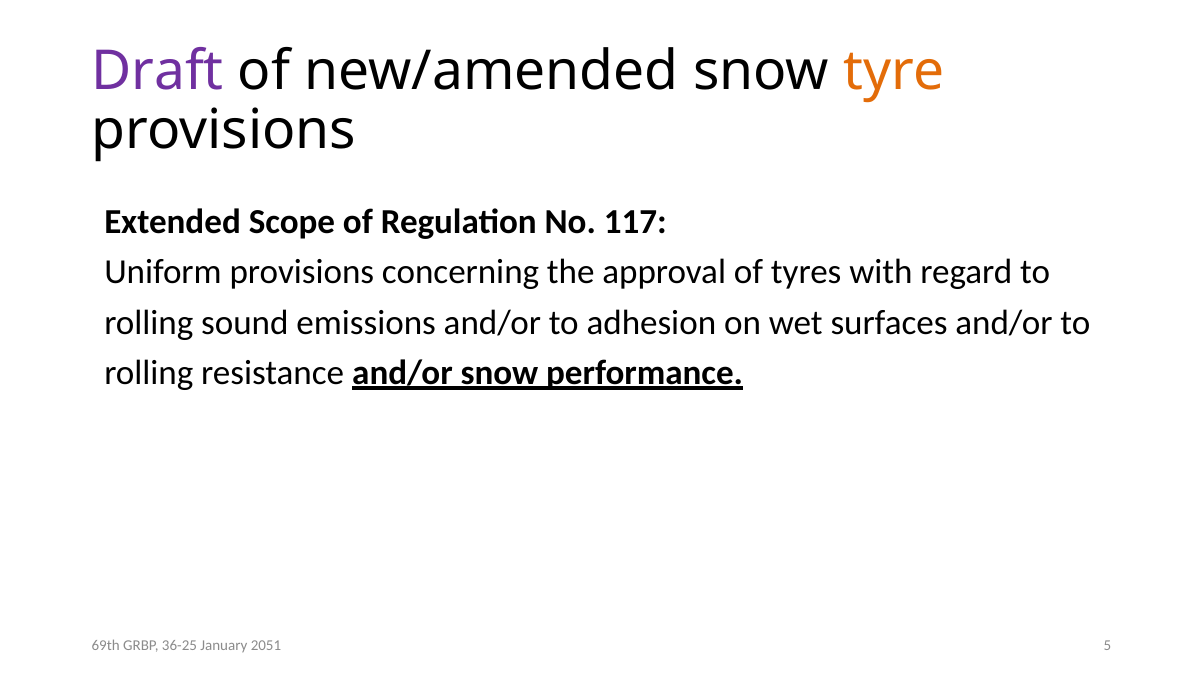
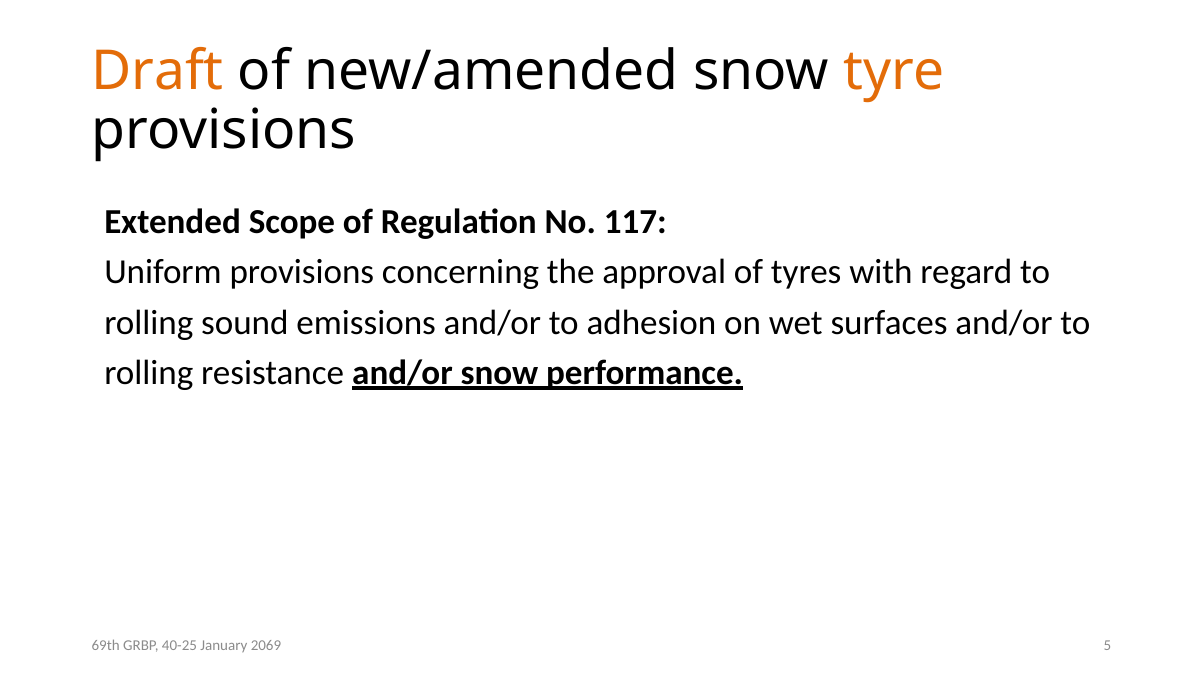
Draft colour: purple -> orange
36-25: 36-25 -> 40-25
2051: 2051 -> 2069
